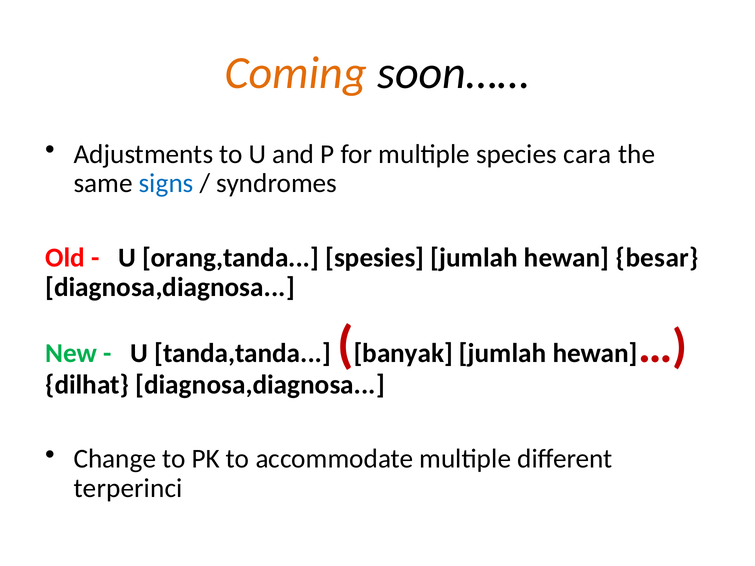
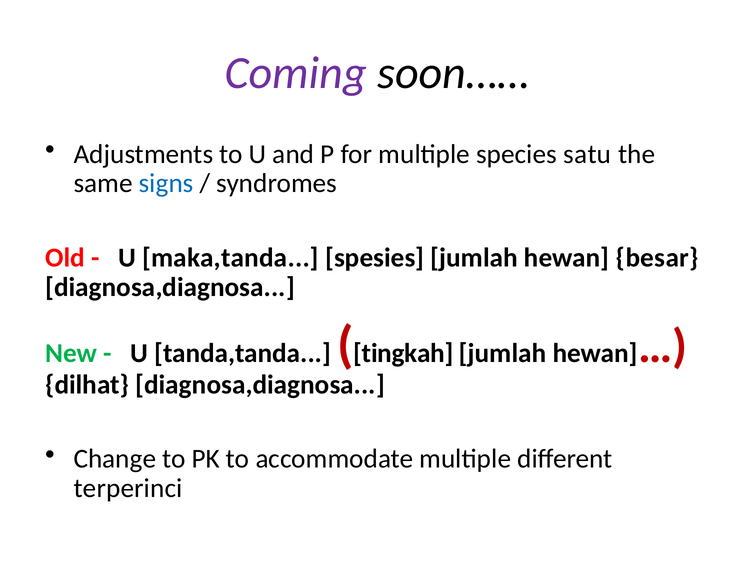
Coming colour: orange -> purple
cara: cara -> satu
orang,tanda: orang,tanda -> maka,tanda
banyak: banyak -> tingkah
